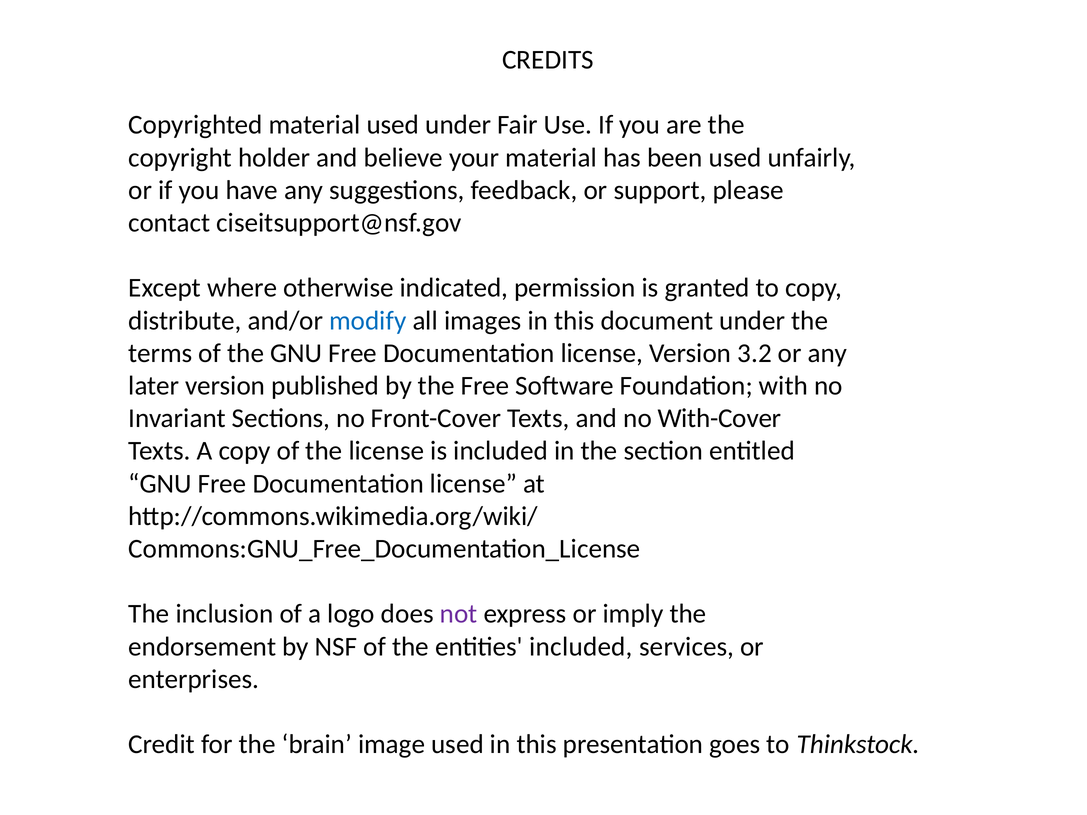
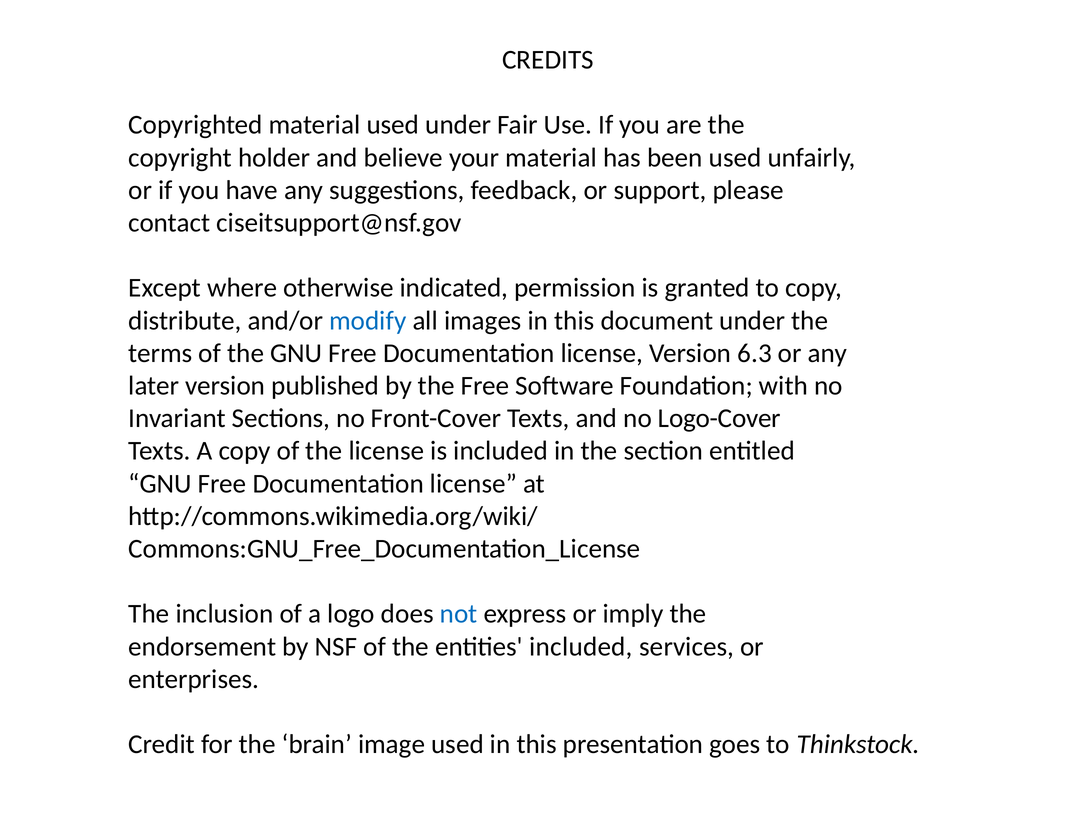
3.2: 3.2 -> 6.3
With-Cover: With-Cover -> Logo-Cover
not colour: purple -> blue
